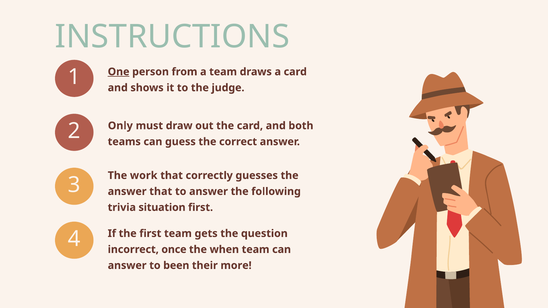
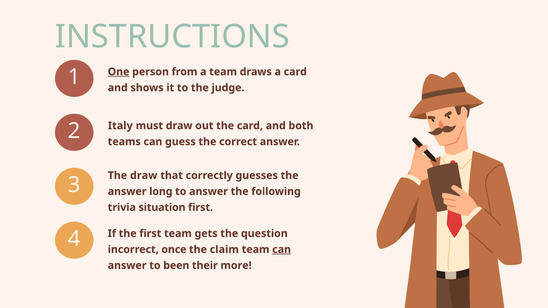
Only: Only -> Italy
The work: work -> draw
answer that: that -> long
when: when -> claim
can at (282, 250) underline: none -> present
